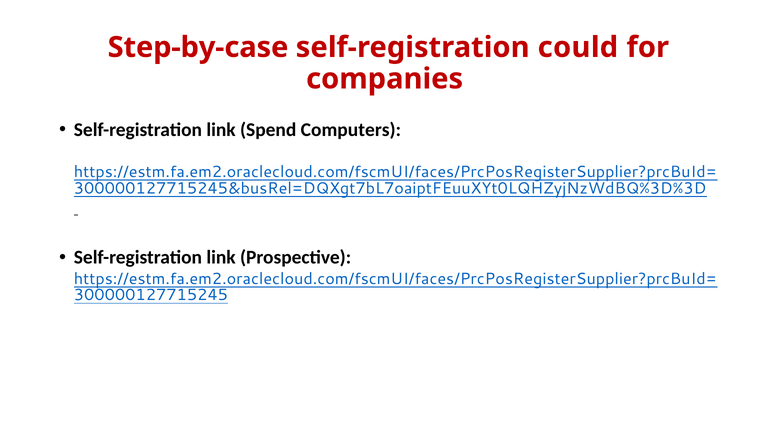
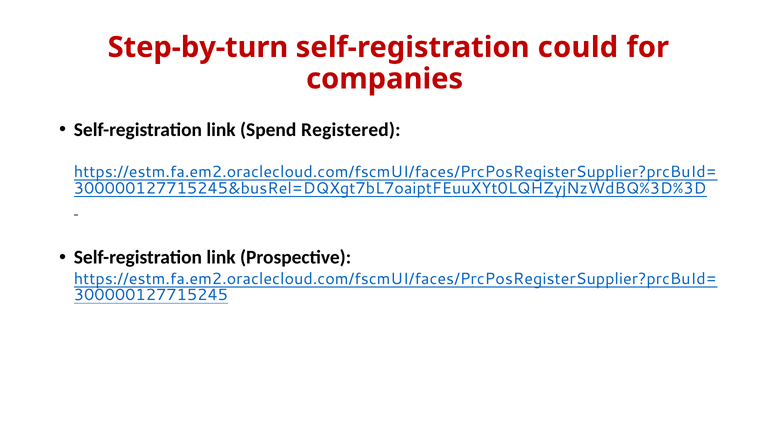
Step-by-case: Step-by-case -> Step-by-turn
Computers: Computers -> Registered
